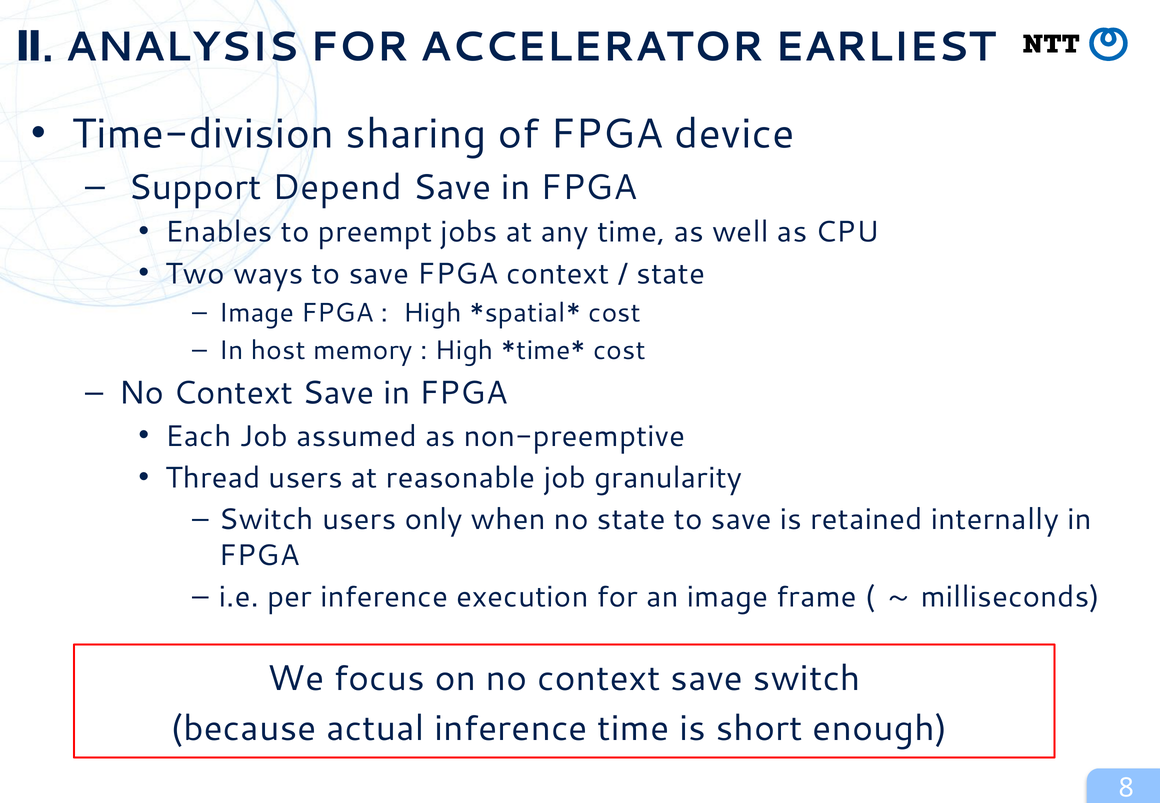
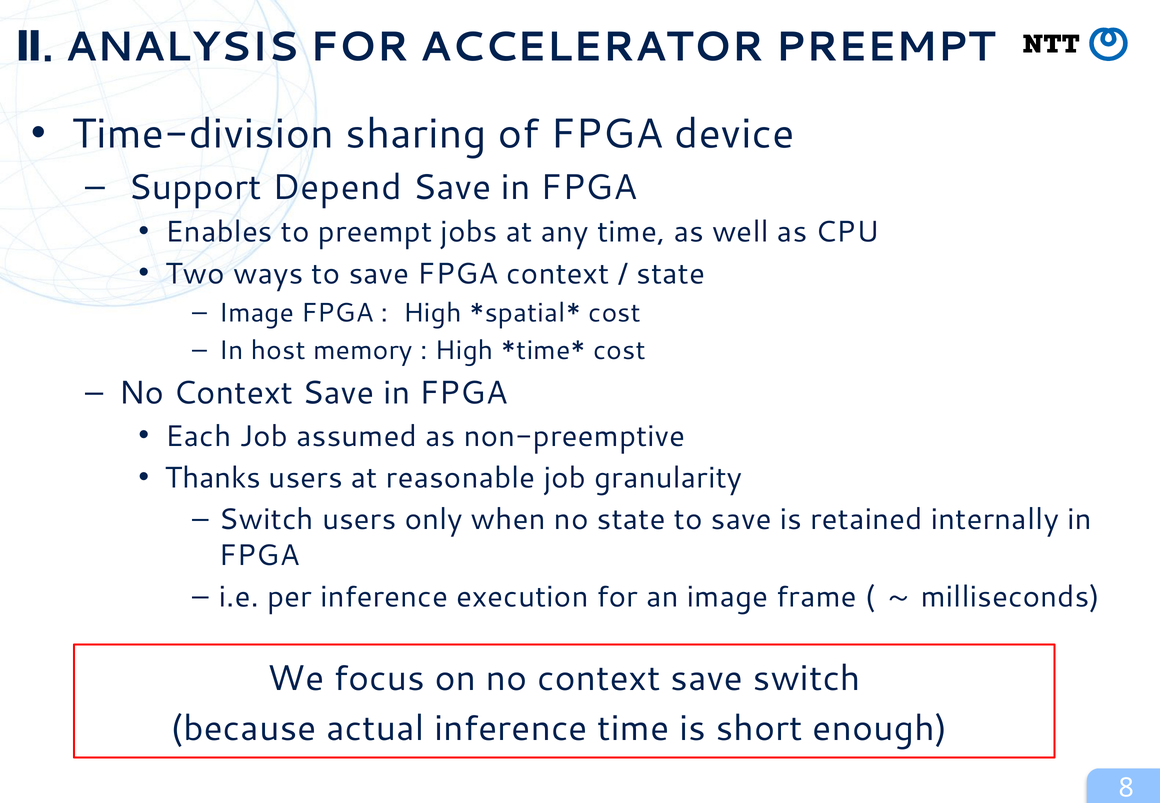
ACCELERATOR EARLIEST: EARLIEST -> PREEMPT
Thread: Thread -> Thanks
